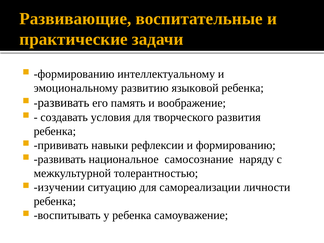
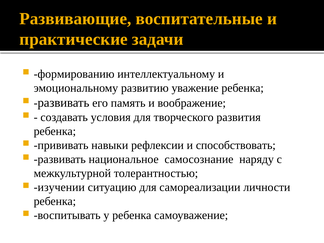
языковой: языковой -> уважение
и формированию: формированию -> способствовать
